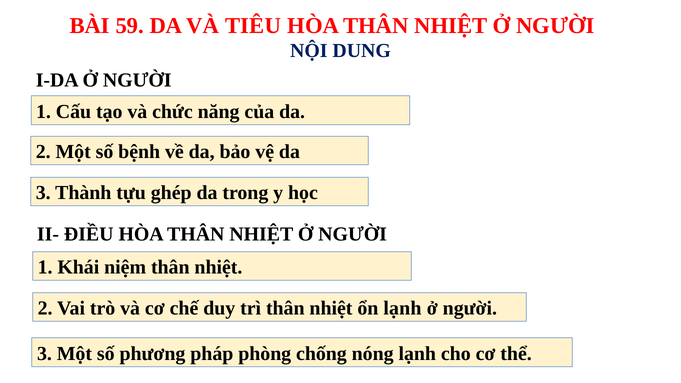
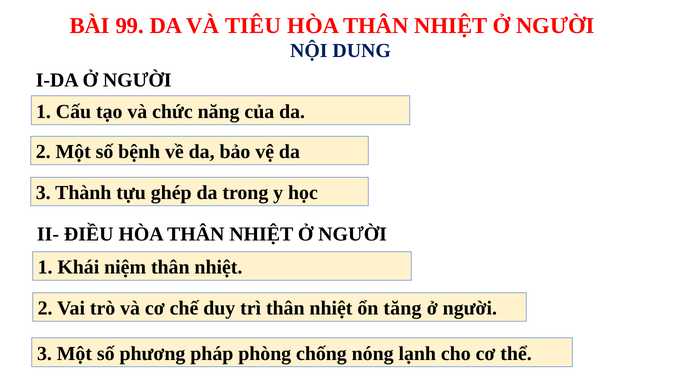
59: 59 -> 99
ổn lạnh: lạnh -> tăng
